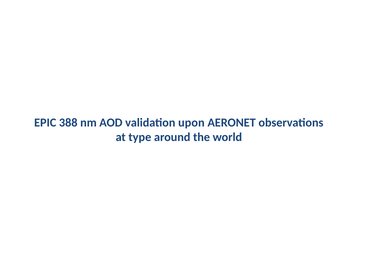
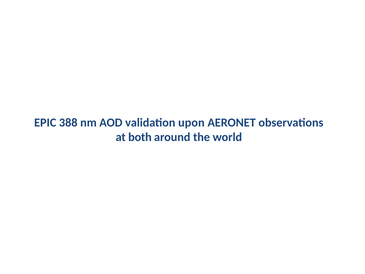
type: type -> both
